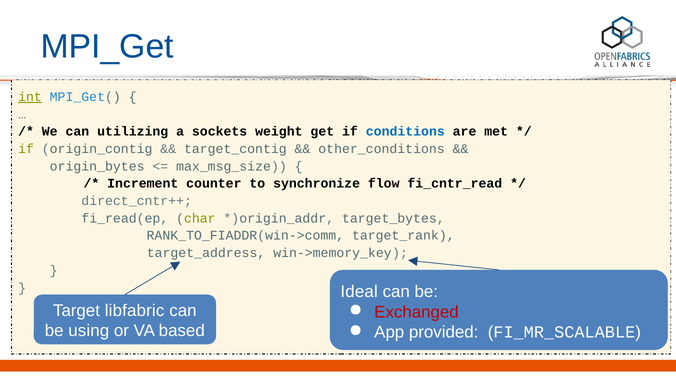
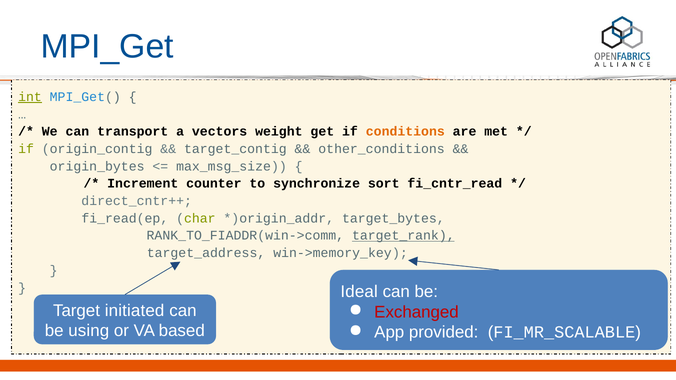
utilizing: utilizing -> transport
sockets: sockets -> vectors
conditions colour: blue -> orange
flow: flow -> sort
target_rank underline: none -> present
libfabric: libfabric -> initiated
